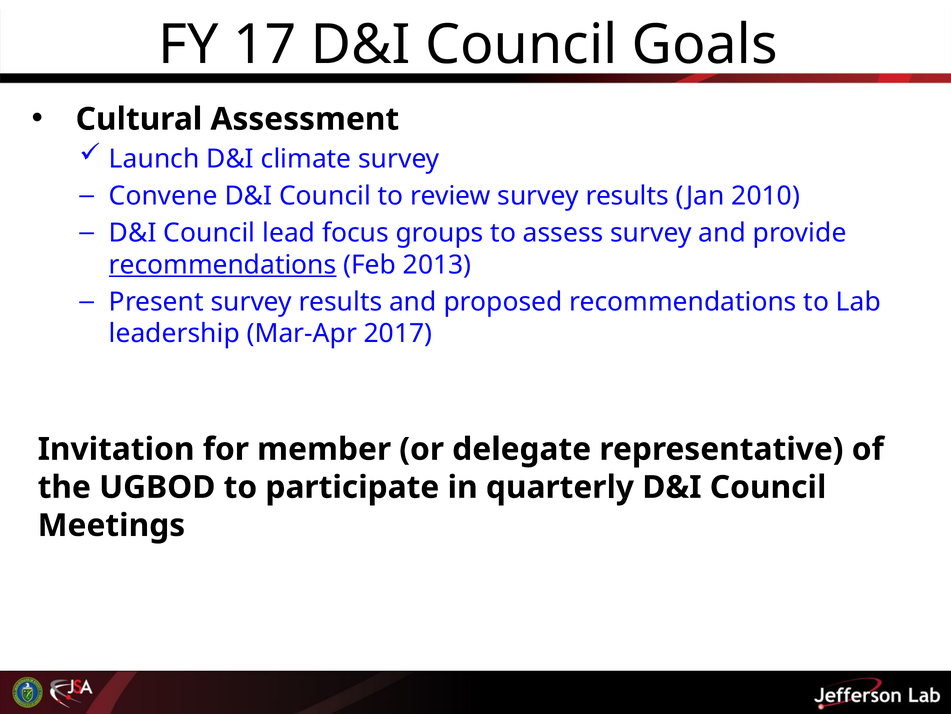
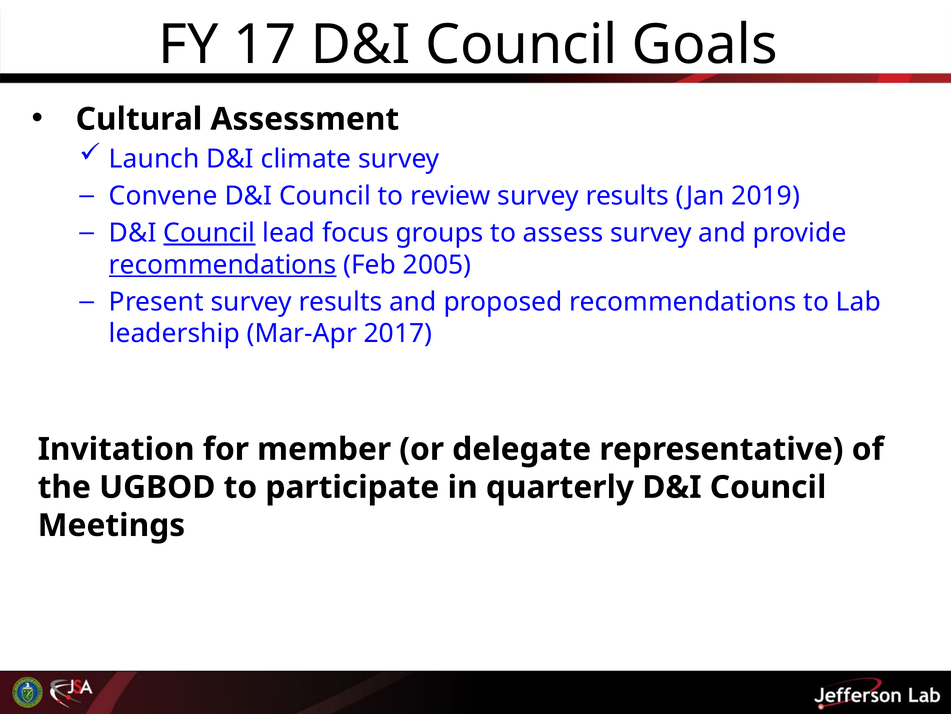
2010: 2010 -> 2019
Council at (209, 233) underline: none -> present
2013: 2013 -> 2005
